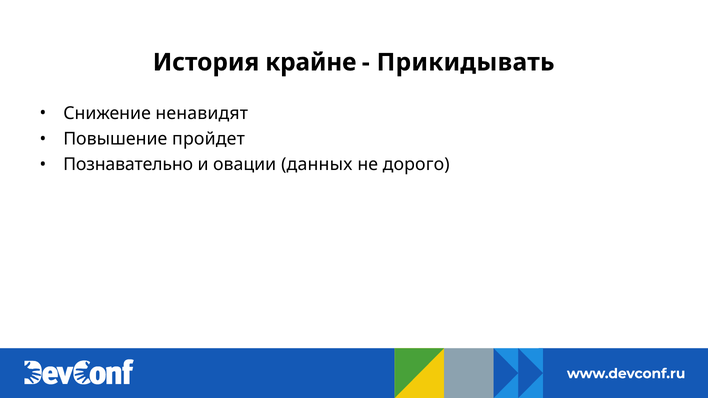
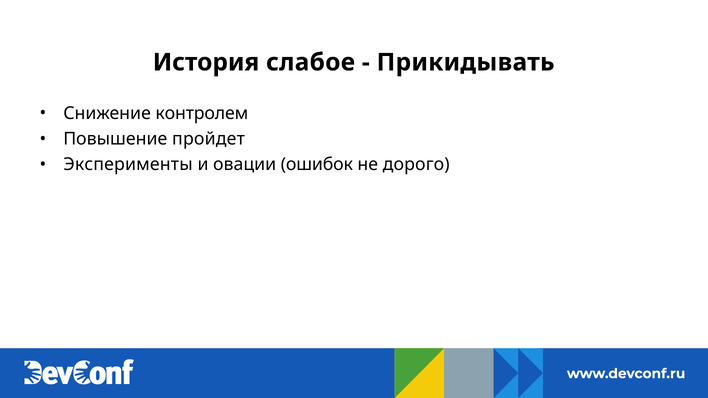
крайне: крайне -> слабое
ненавидят: ненавидят -> контролем
Познавательно: Познавательно -> Эксперименты
данных: данных -> ошибок
